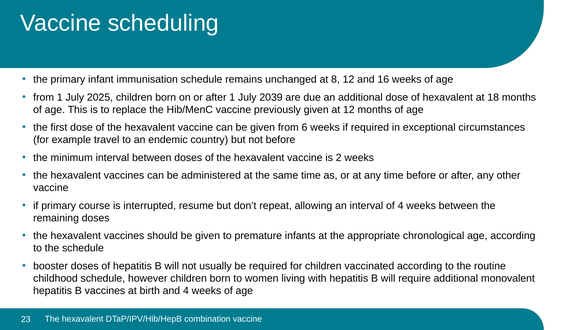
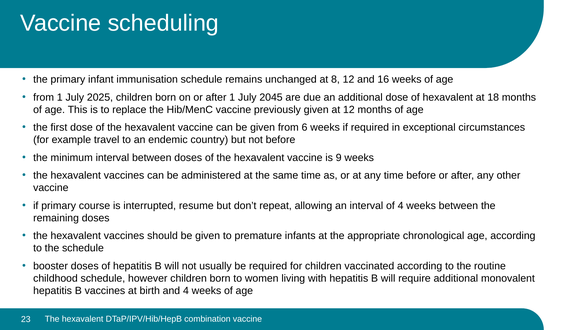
2039: 2039 -> 2045
2: 2 -> 9
